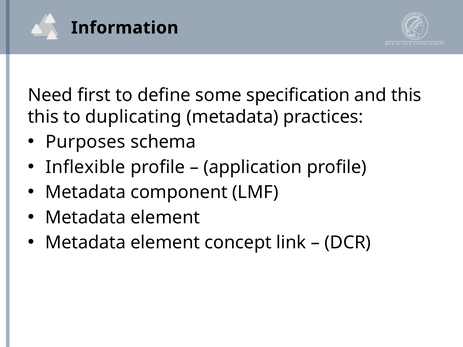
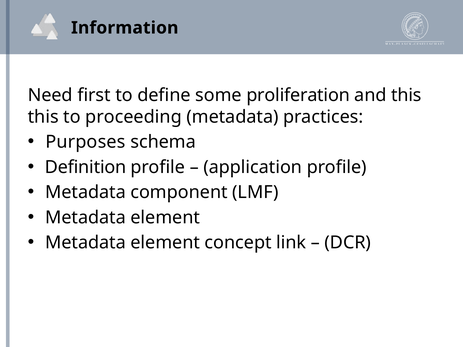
specification: specification -> proliferation
duplicating: duplicating -> proceeding
Inflexible: Inflexible -> Definition
